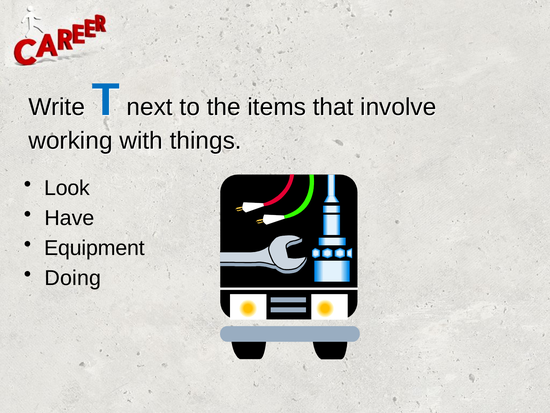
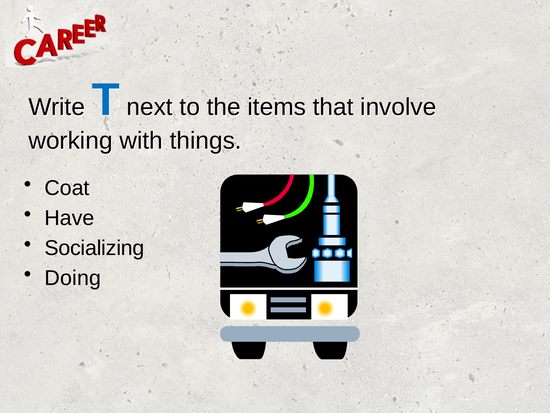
Look: Look -> Coat
Equipment: Equipment -> Socializing
